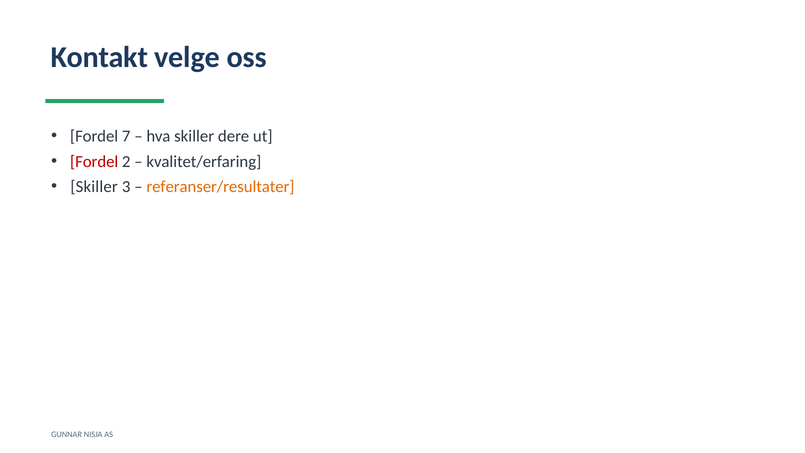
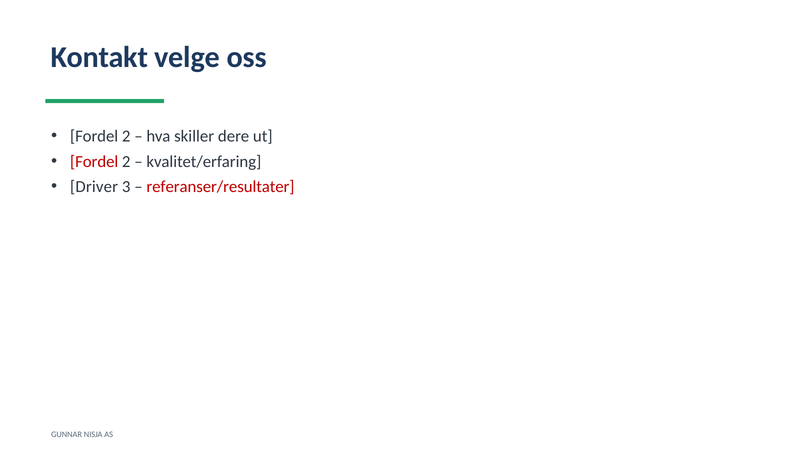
7 at (126, 136): 7 -> 2
Skiller at (94, 187): Skiller -> Driver
referanser/resultater colour: orange -> red
